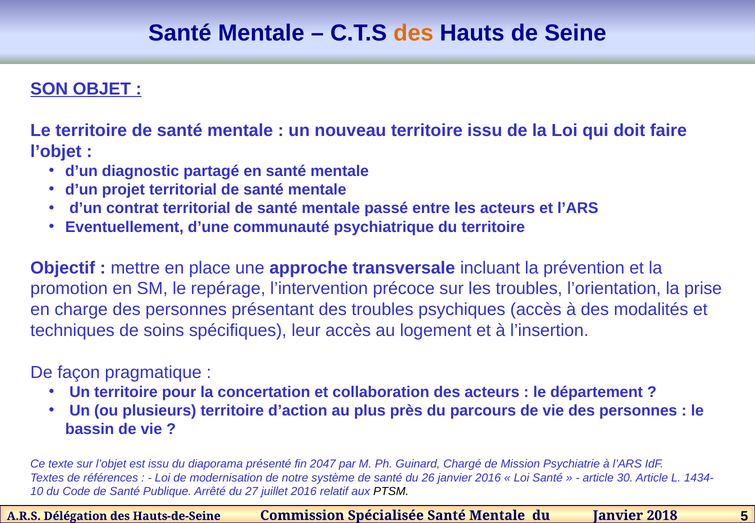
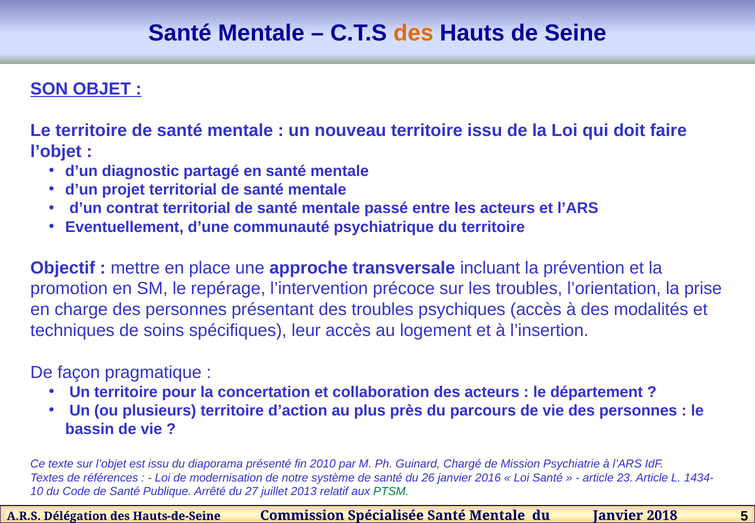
2047: 2047 -> 2010
30: 30 -> 23
juillet 2016: 2016 -> 2013
PTSM colour: black -> green
